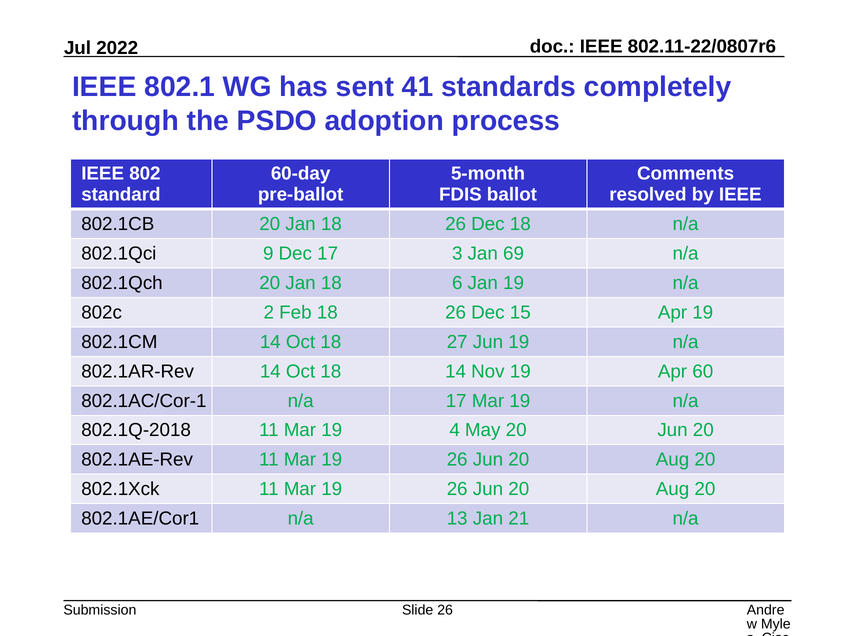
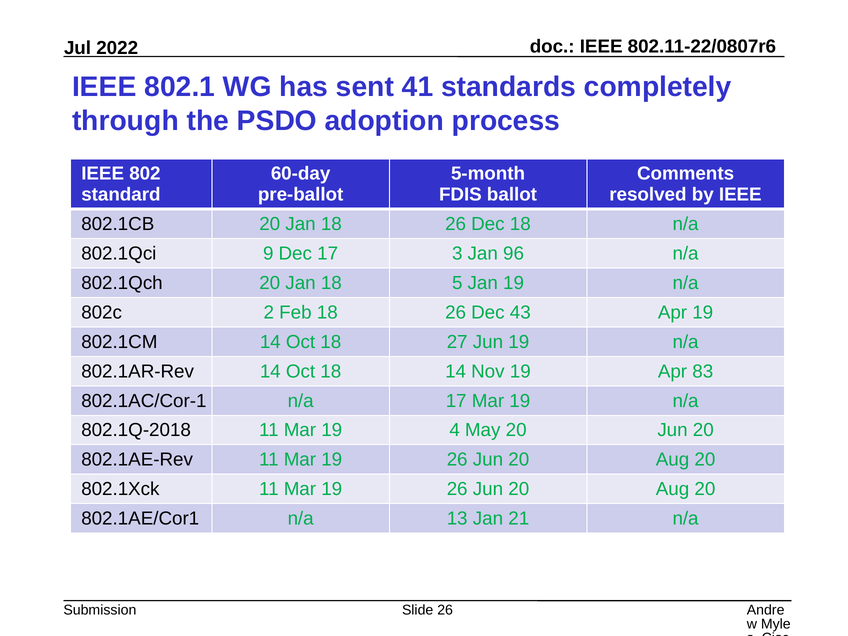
69: 69 -> 96
6: 6 -> 5
15: 15 -> 43
60: 60 -> 83
